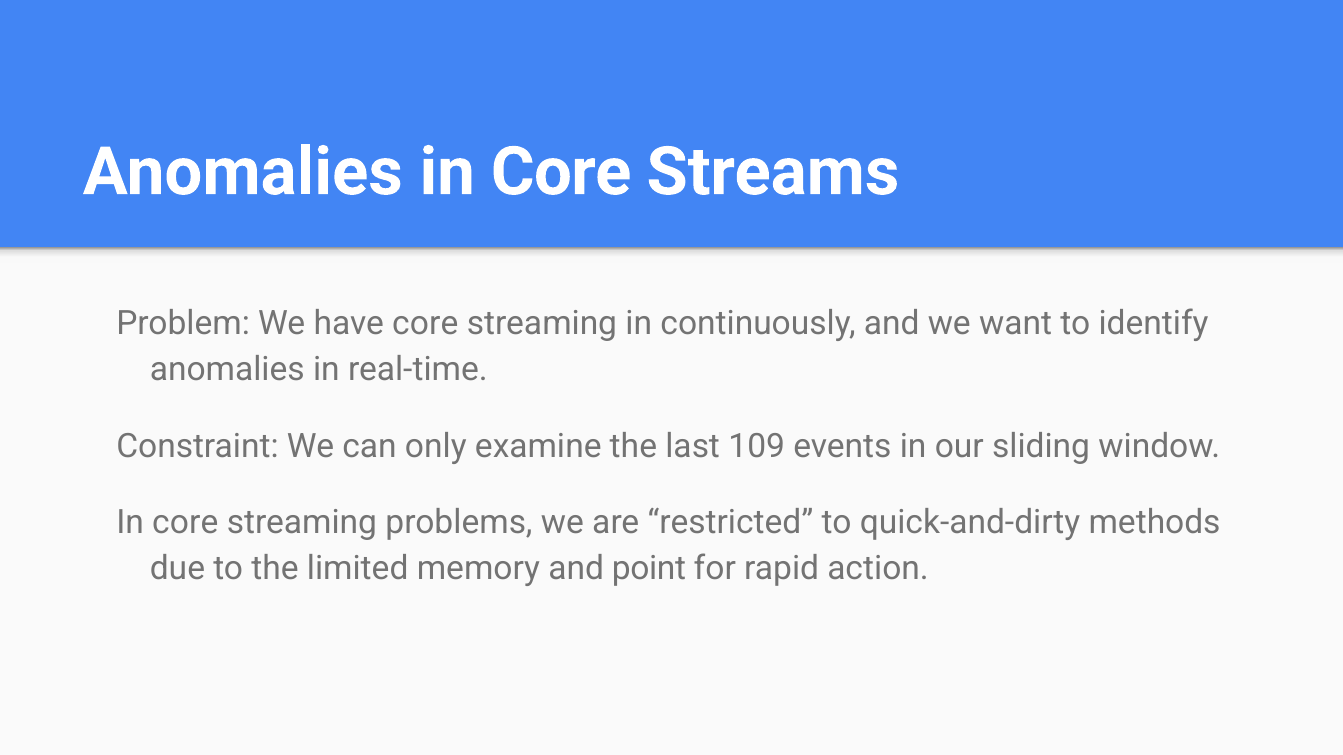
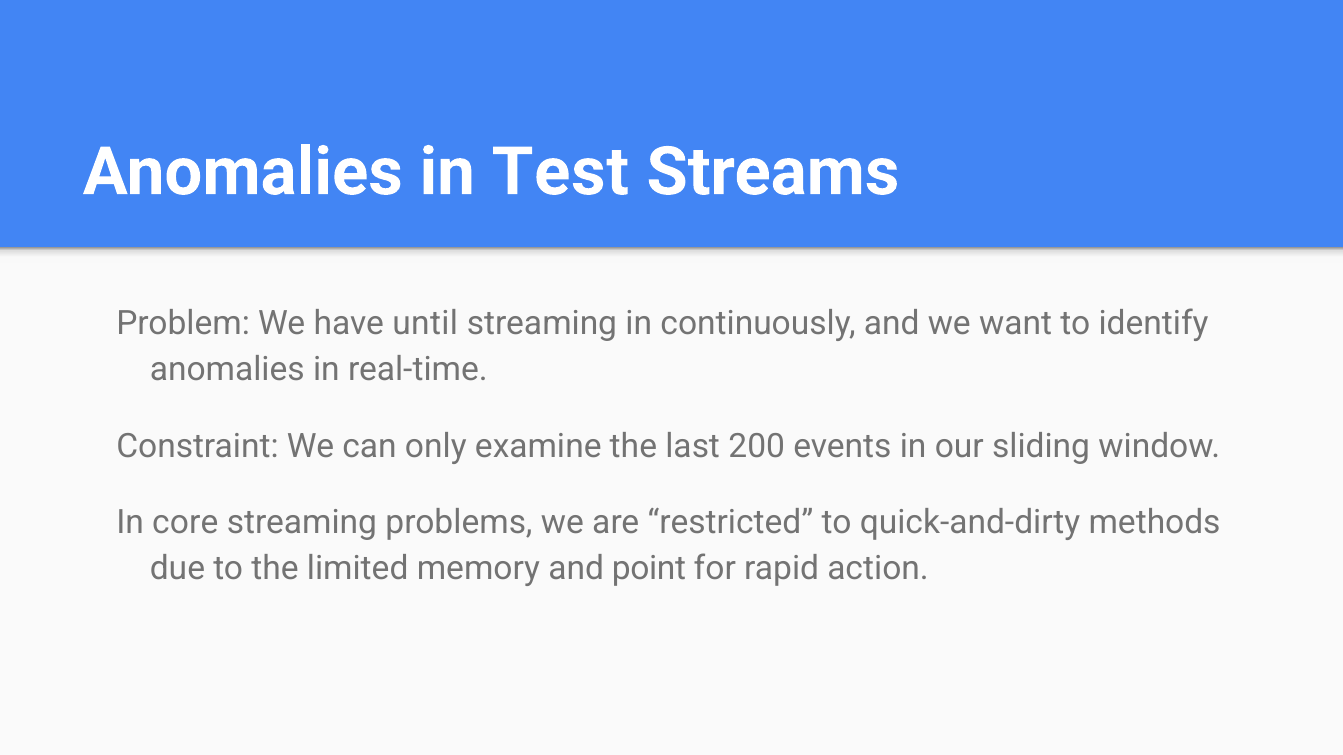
Anomalies in Core: Core -> Test
have core: core -> until
109: 109 -> 200
